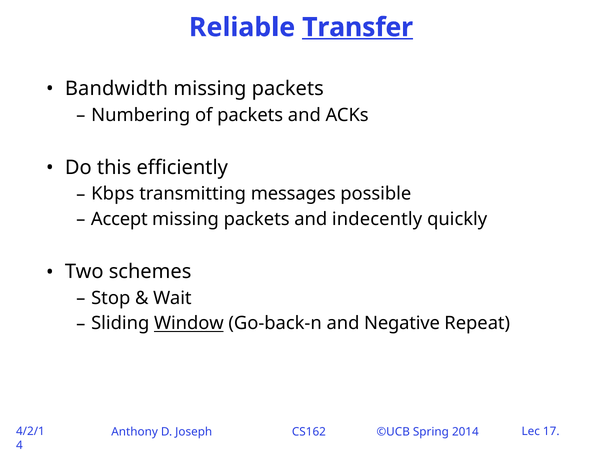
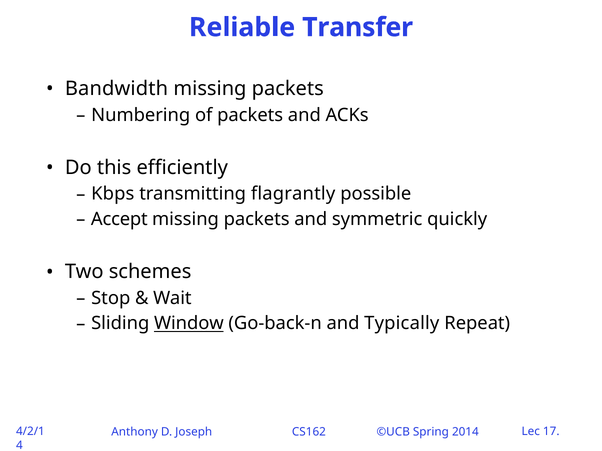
Transfer underline: present -> none
messages: messages -> flagrantly
indecently: indecently -> symmetric
Negative: Negative -> Typically
